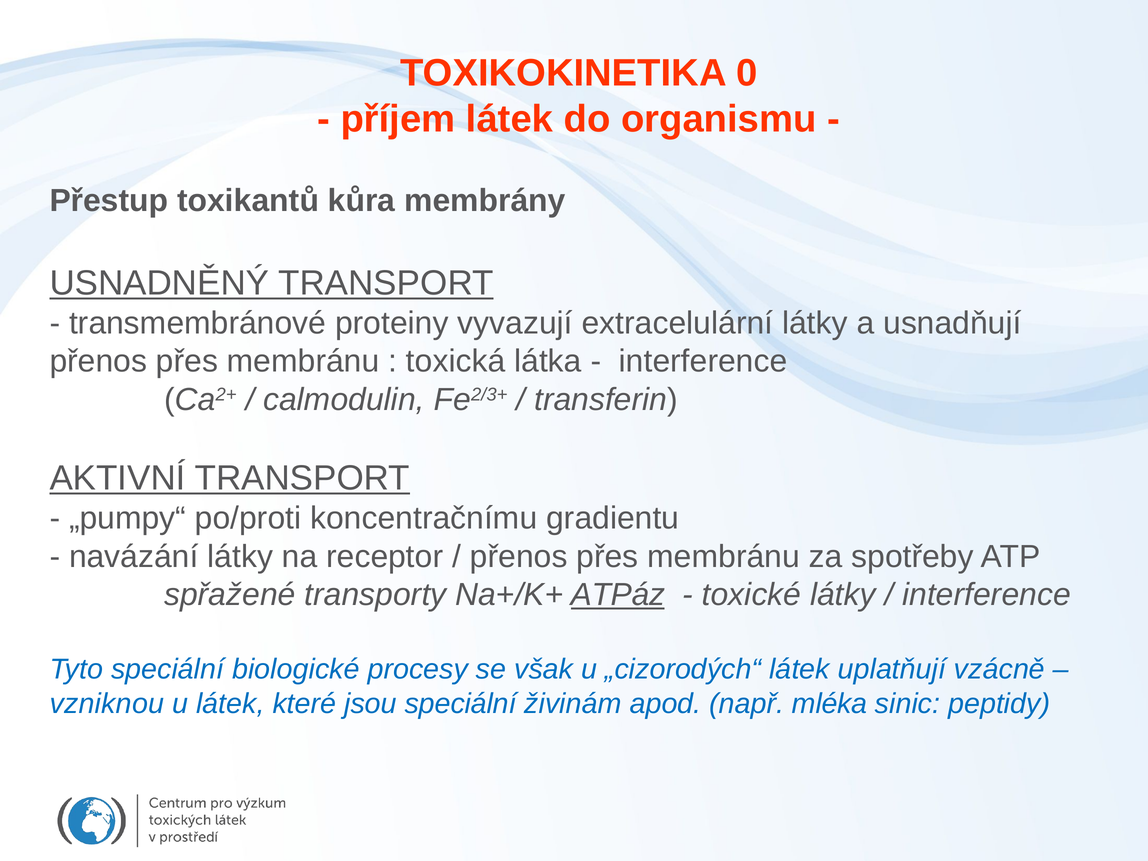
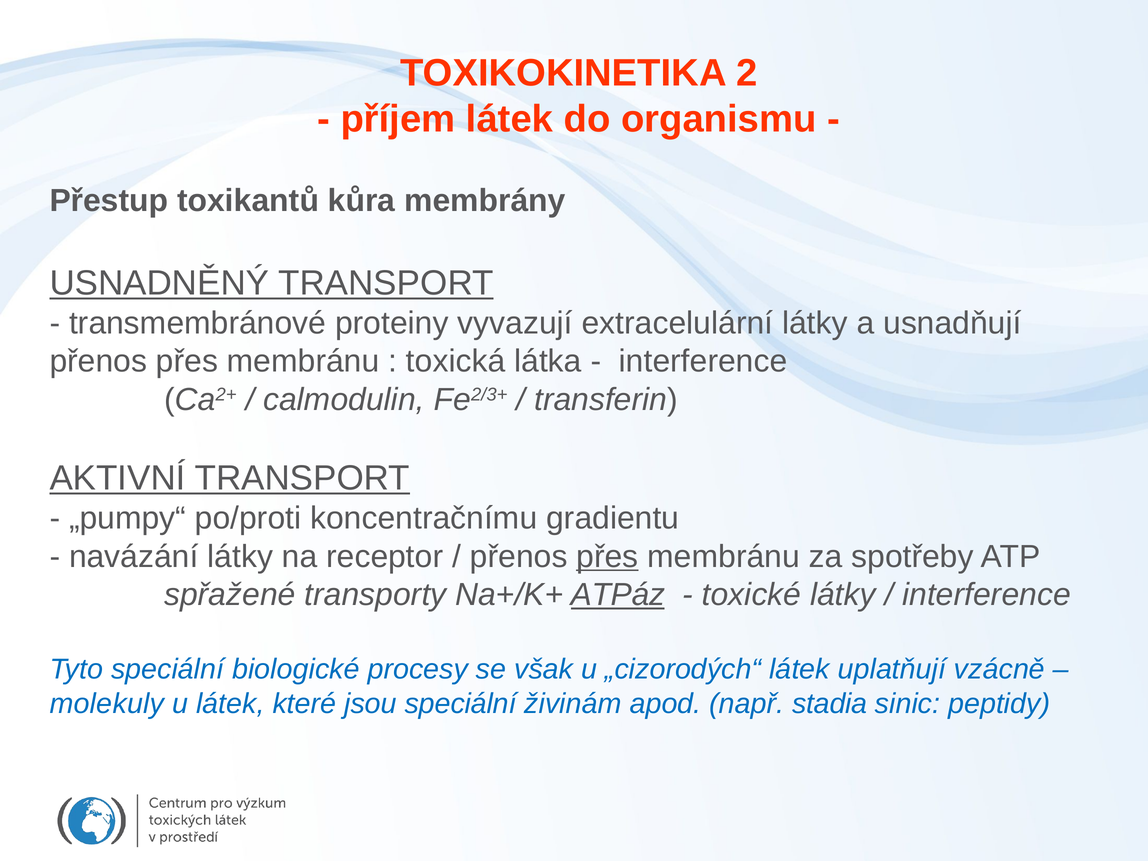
0: 0 -> 2
přes at (607, 557) underline: none -> present
vzniknou: vzniknou -> molekuly
mléka: mléka -> stadia
